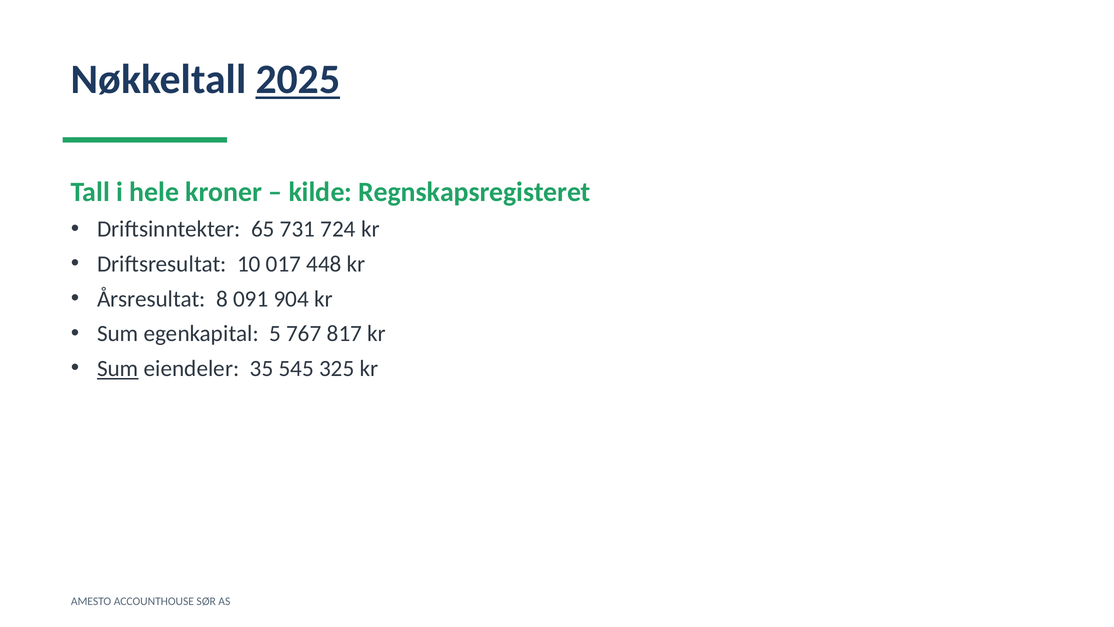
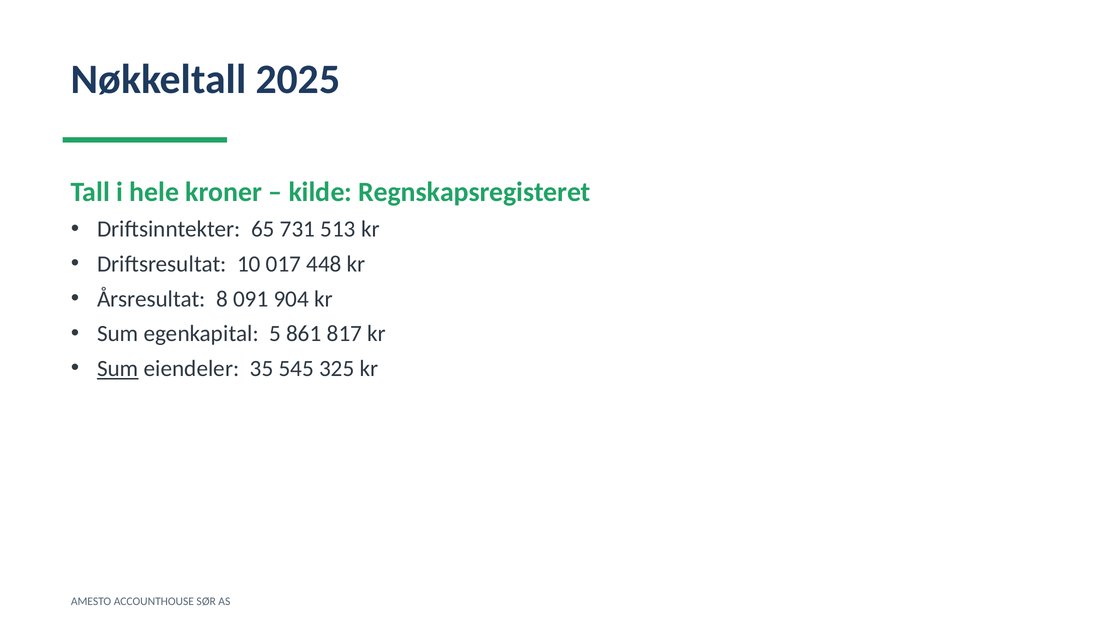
2025 underline: present -> none
724: 724 -> 513
767: 767 -> 861
